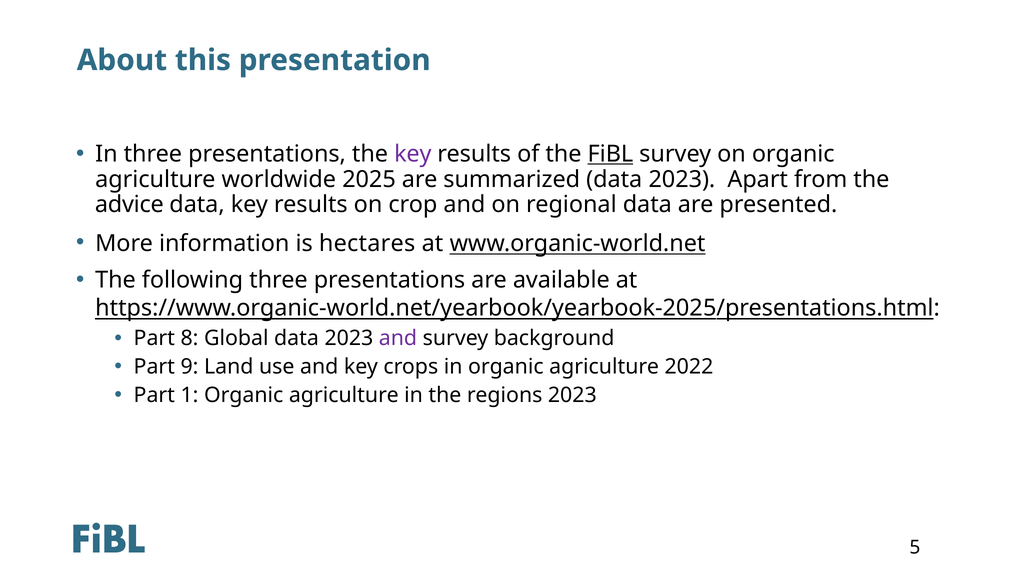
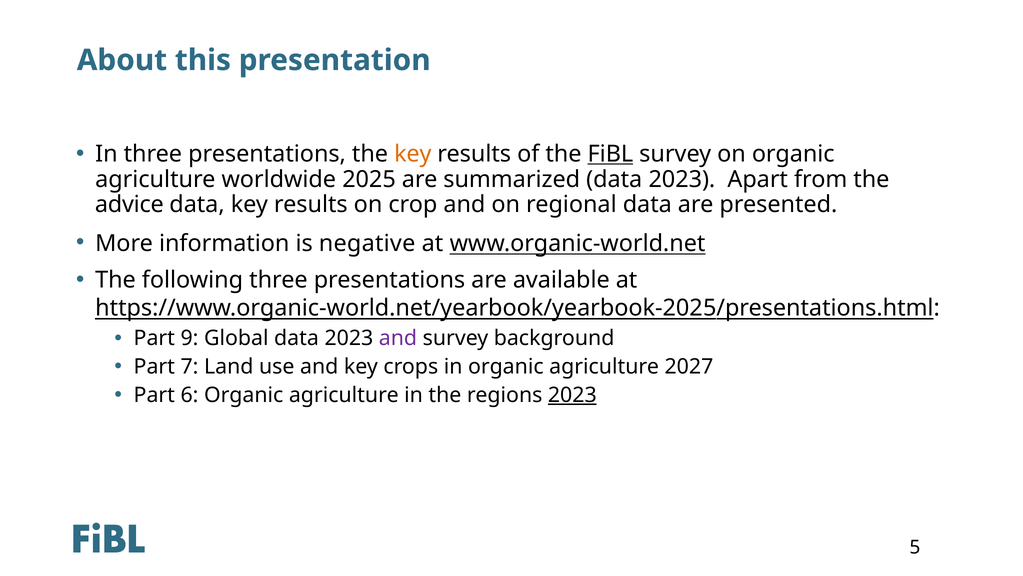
key at (413, 154) colour: purple -> orange
hectares: hectares -> negative
8: 8 -> 9
9: 9 -> 7
2022: 2022 -> 2027
1: 1 -> 6
2023 at (572, 395) underline: none -> present
